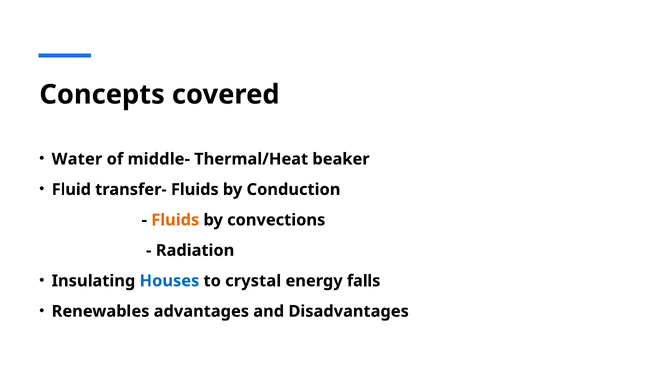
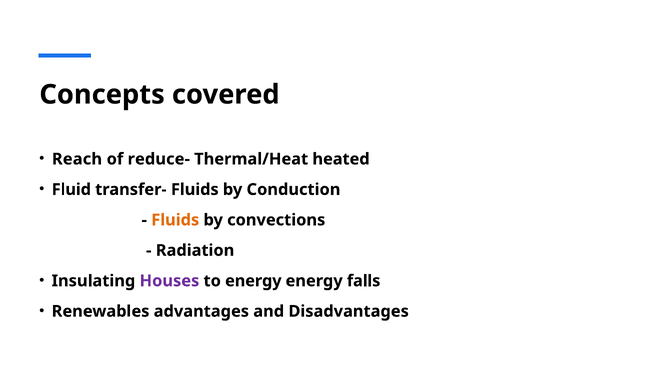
Water: Water -> Reach
middle-: middle- -> reduce-
beaker: beaker -> heated
Houses colour: blue -> purple
to crystal: crystal -> energy
